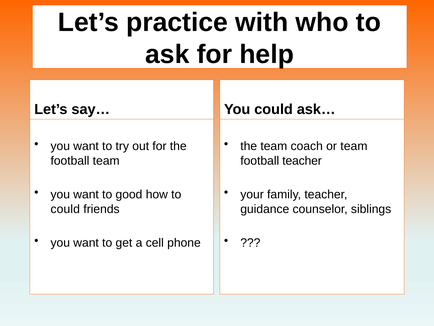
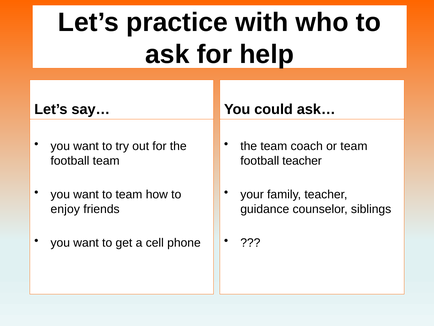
to good: good -> team
could at (65, 209): could -> enjoy
